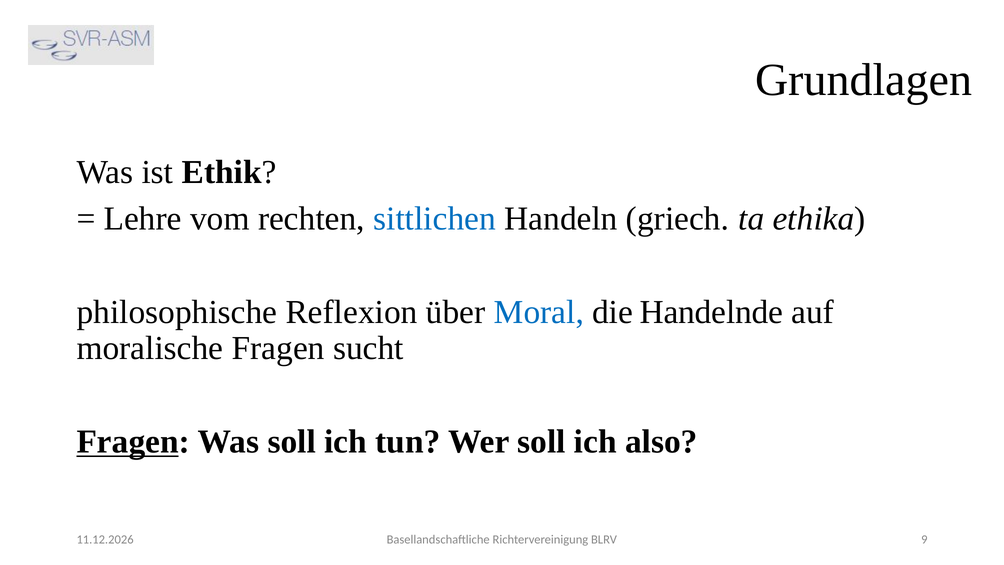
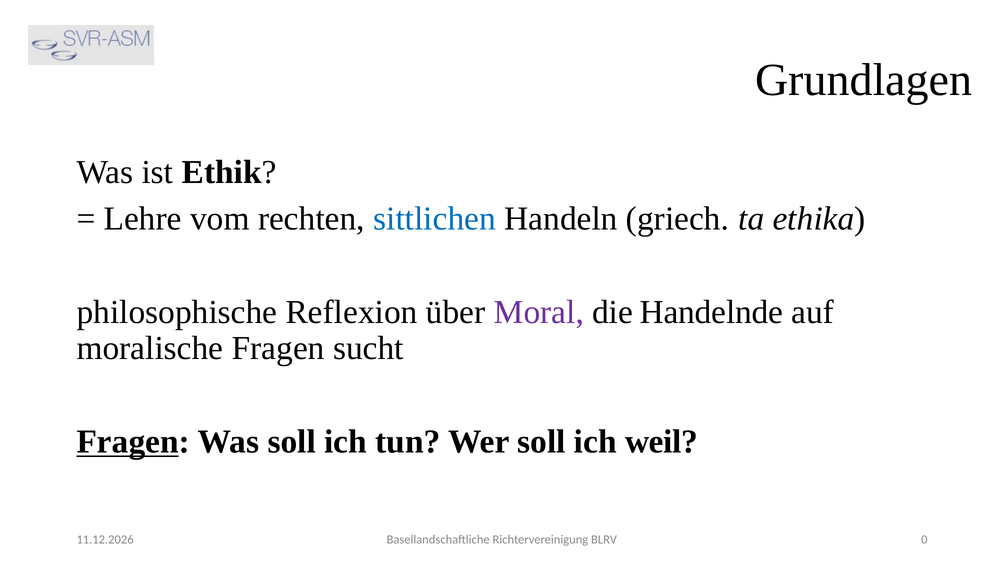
Moral colour: blue -> purple
also: also -> weil
9: 9 -> 0
